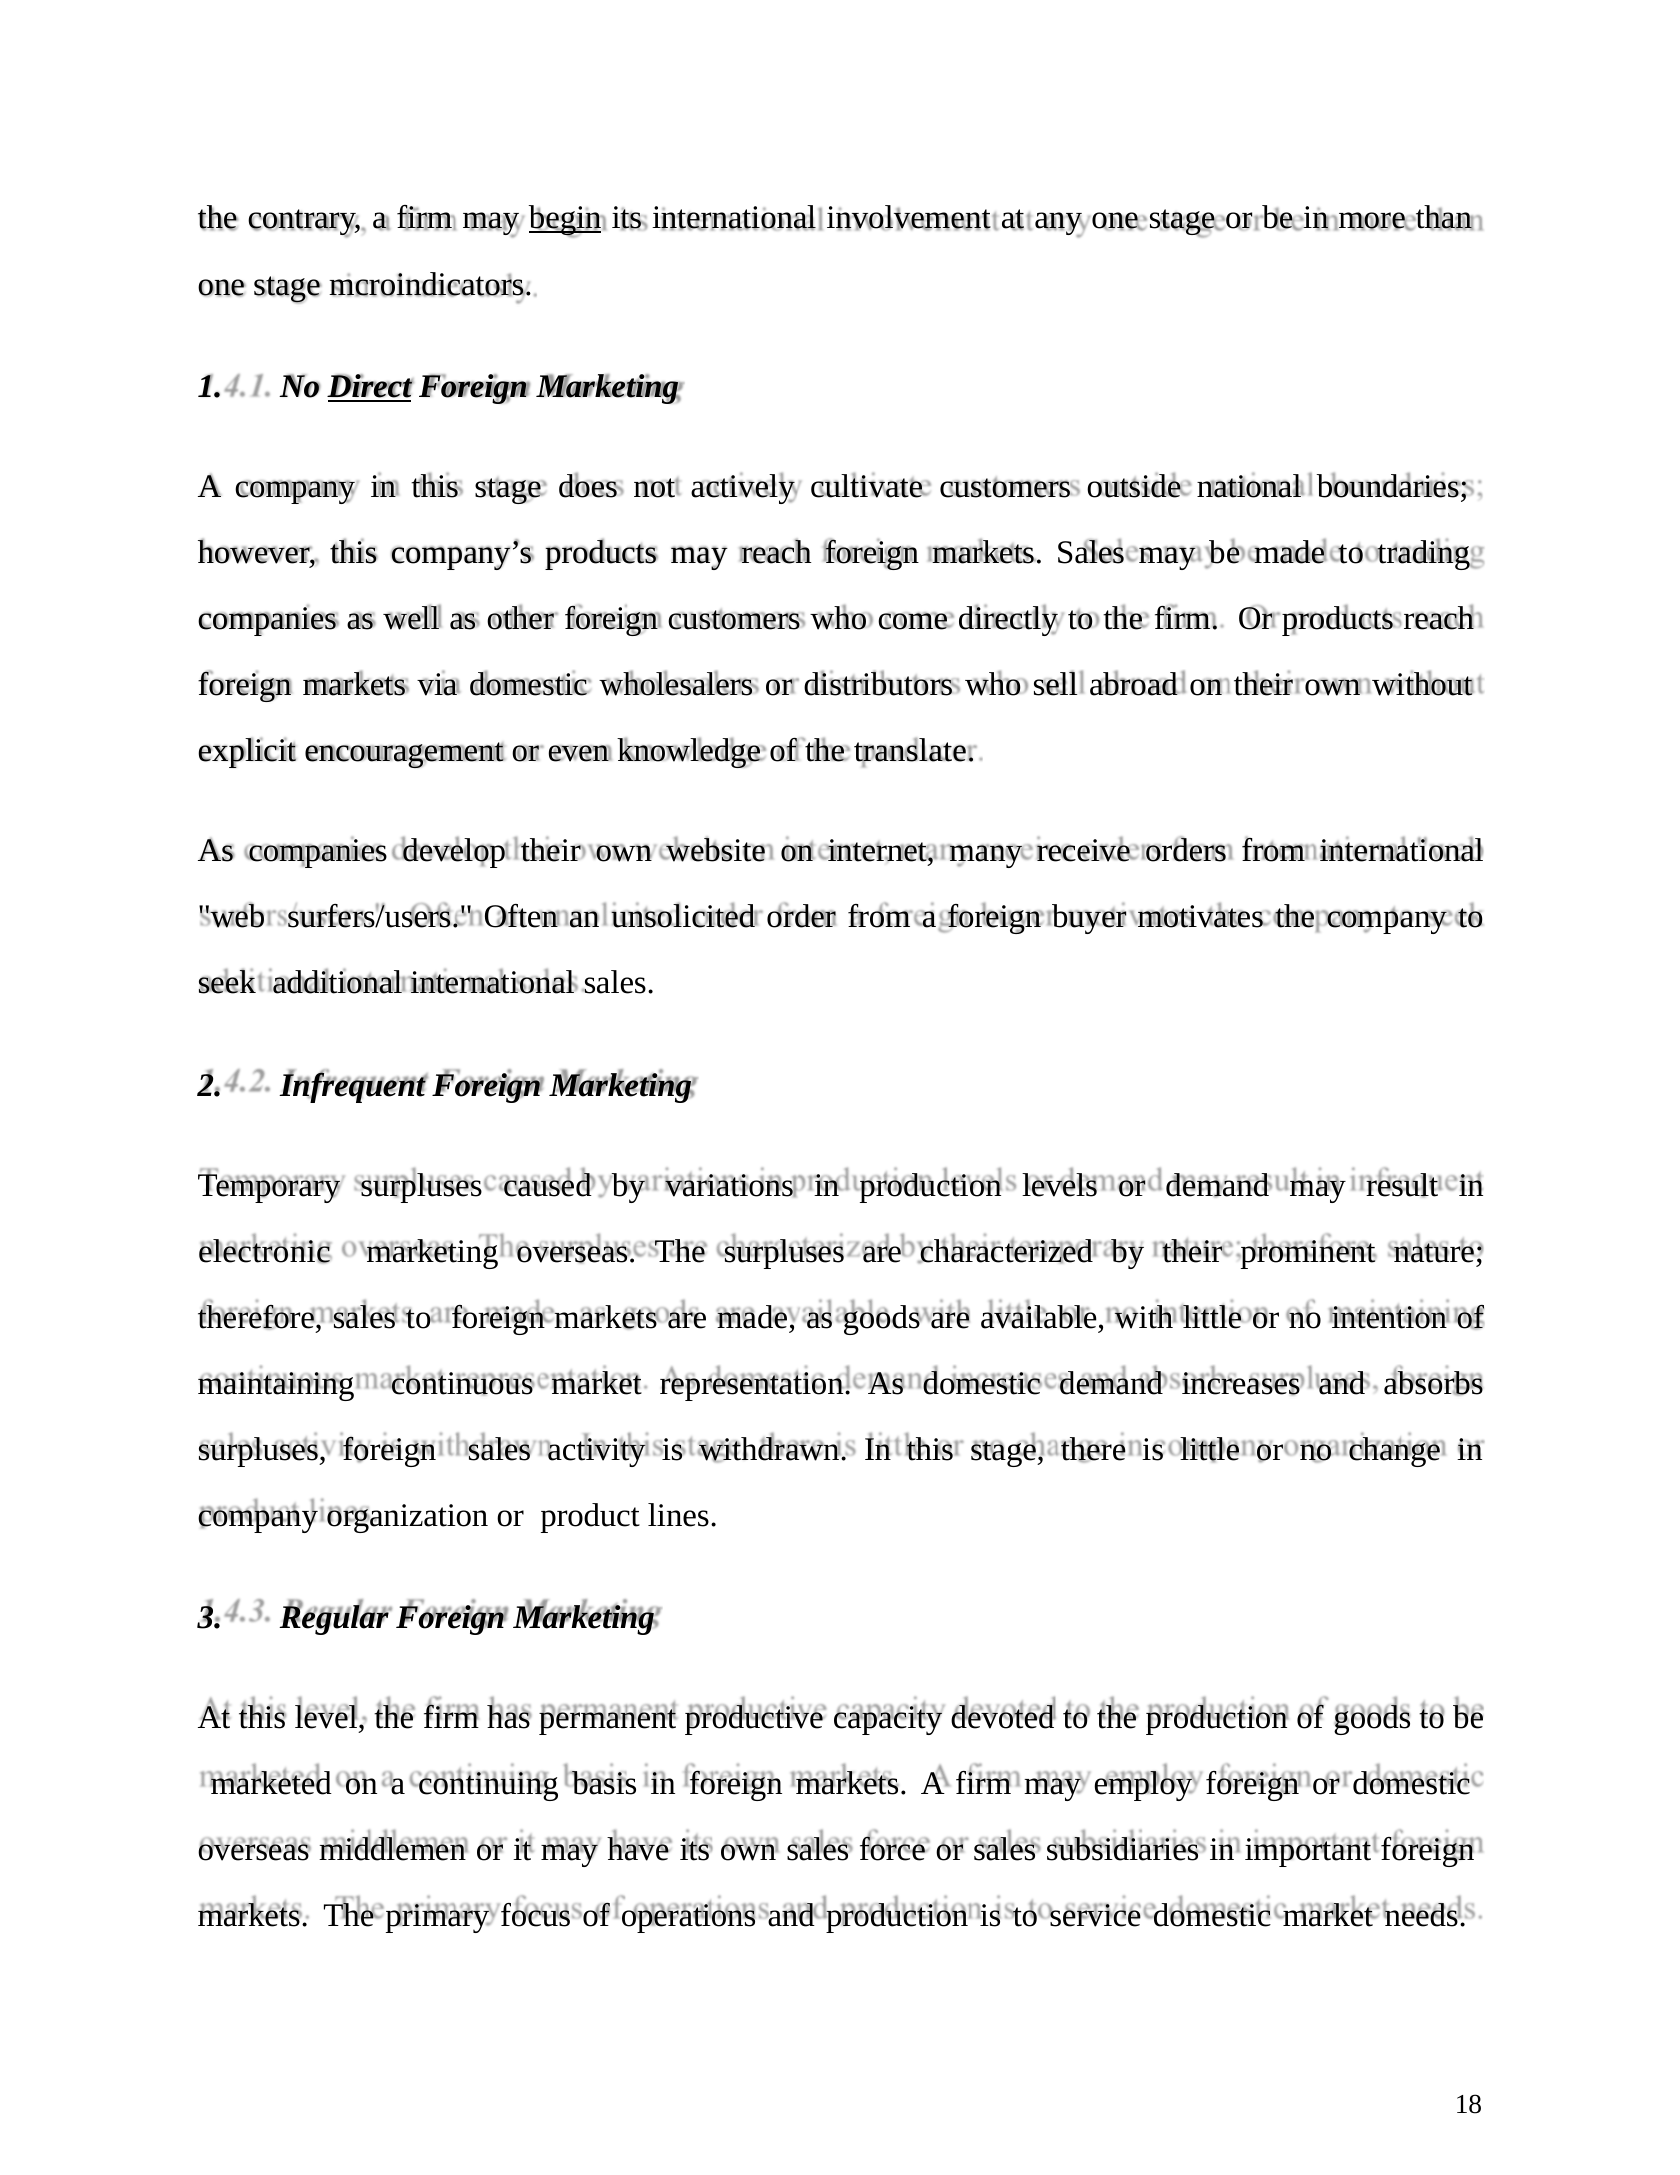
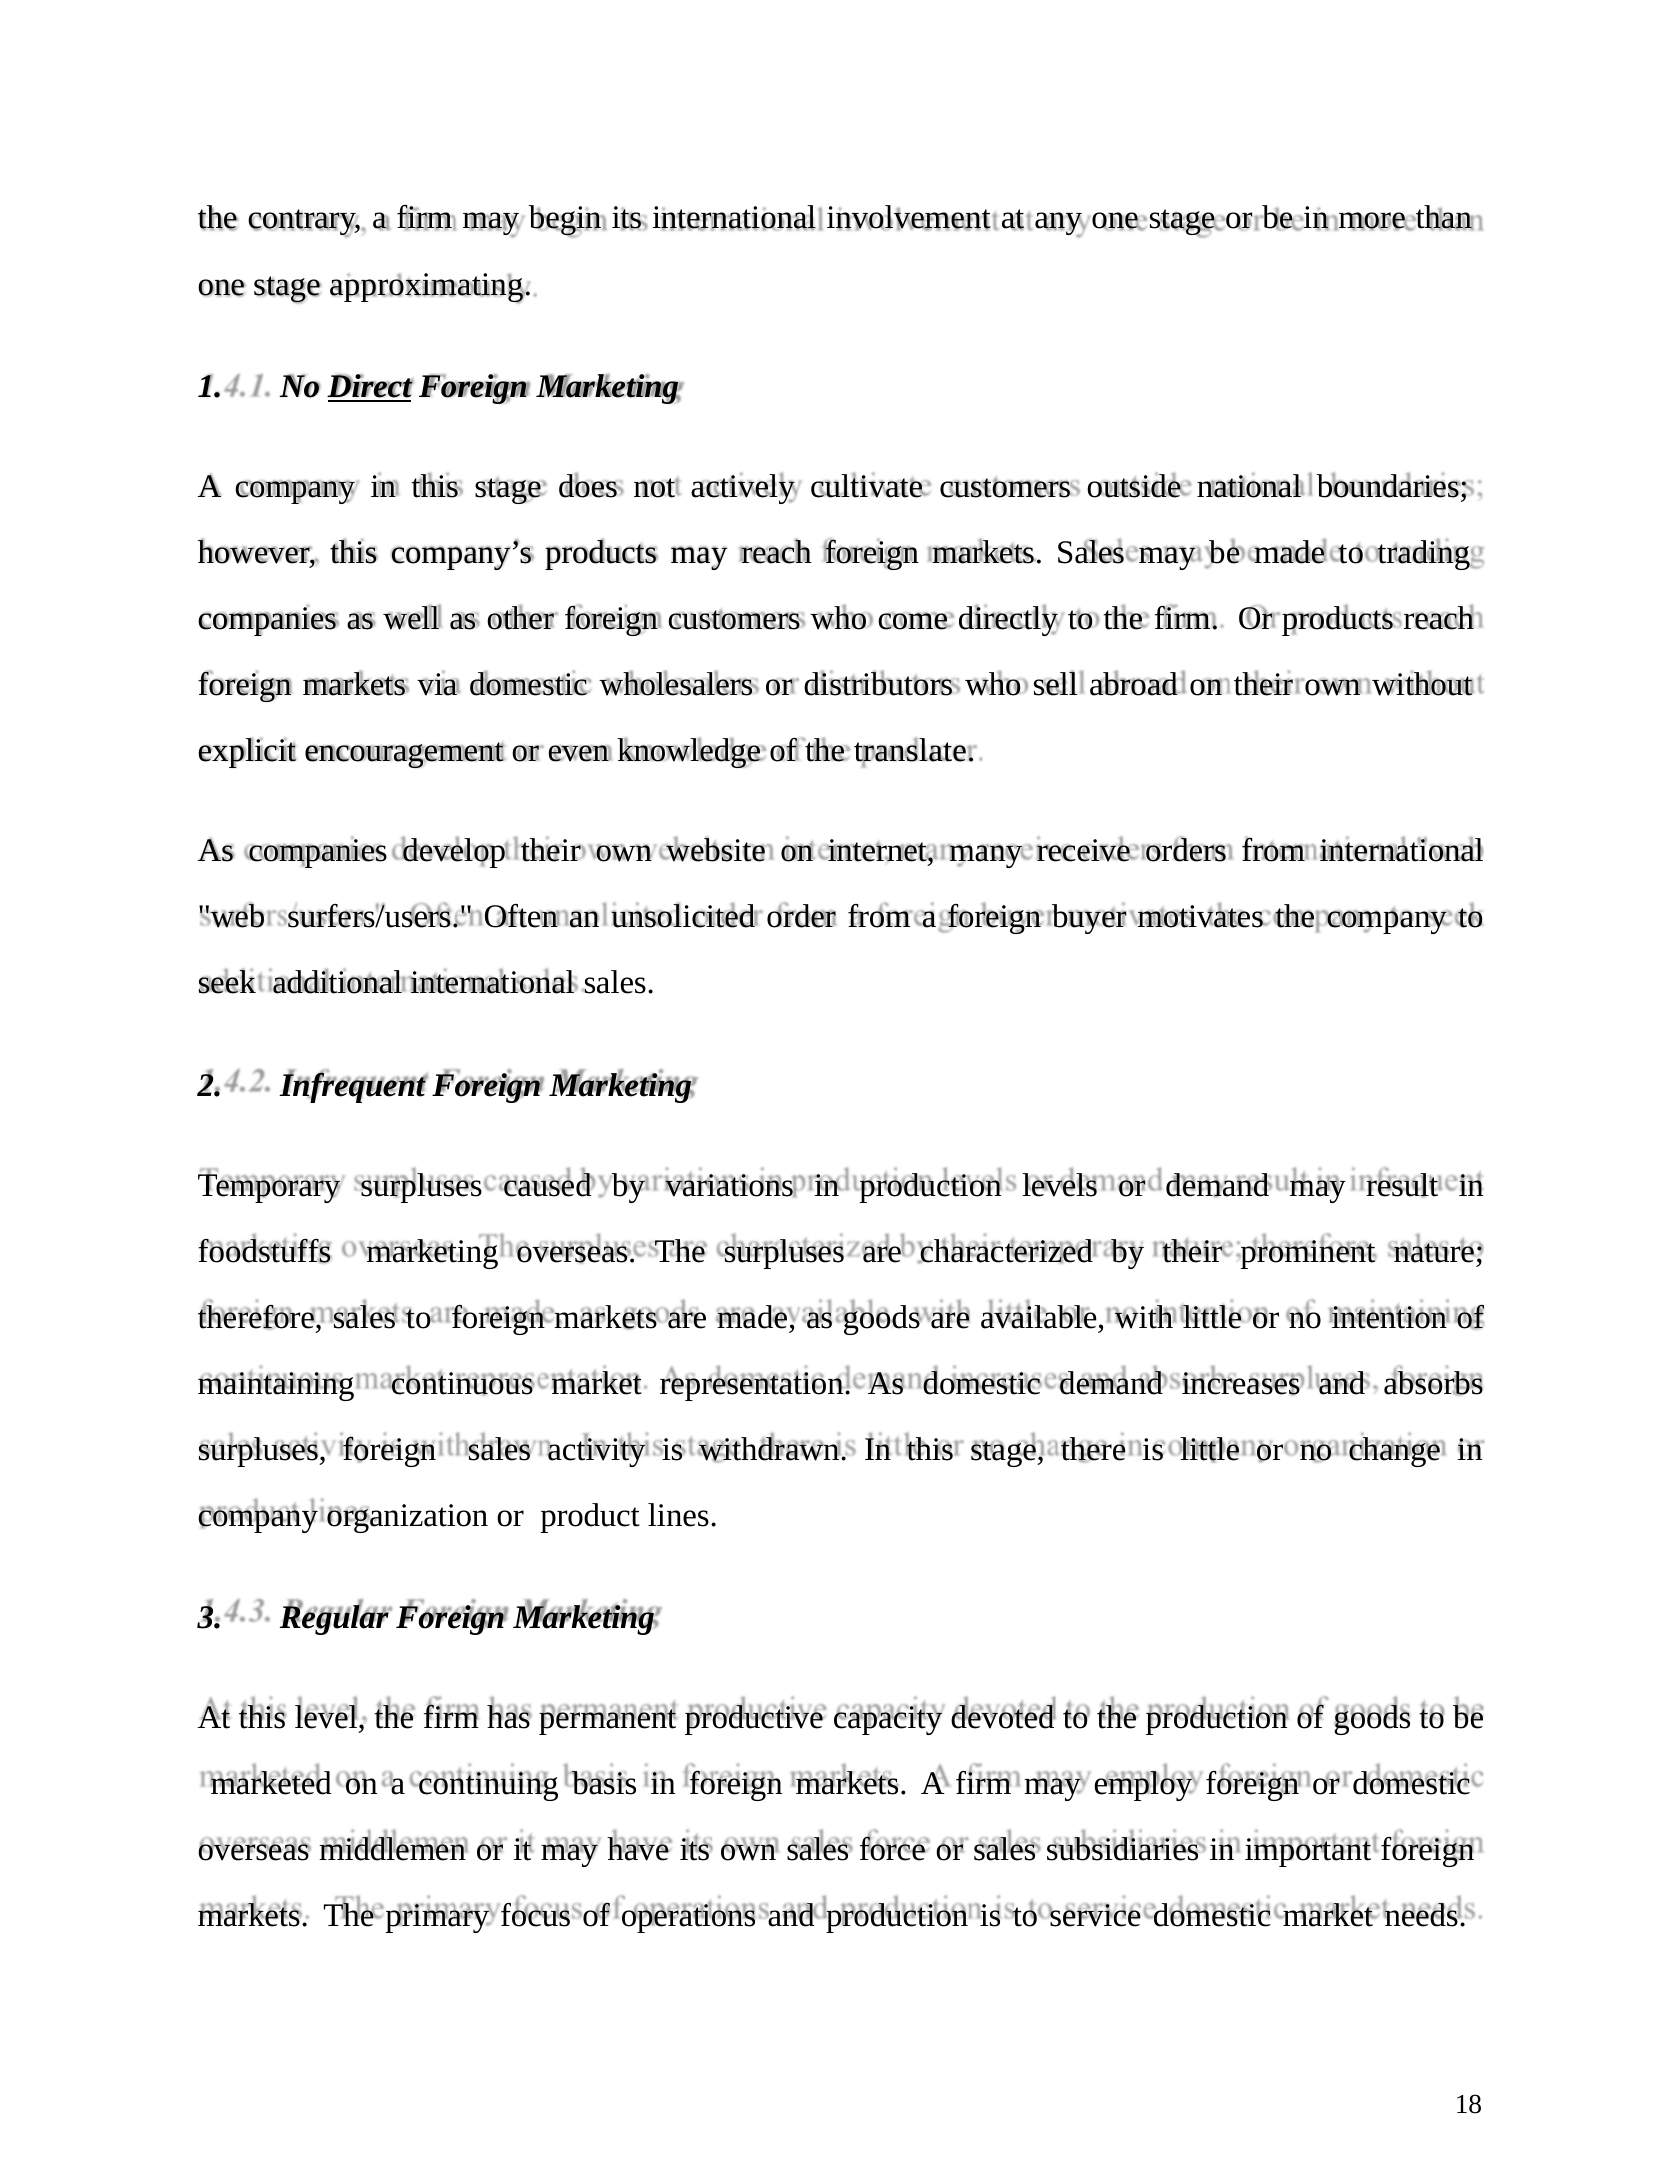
begin underline: present -> none
mcroindicators: mcroindicators -> approximating
electronic: electronic -> foodstuffs
